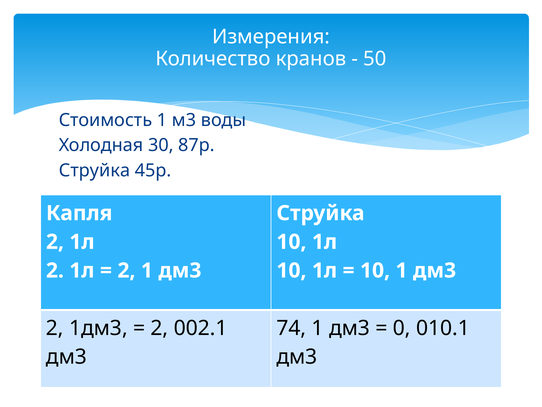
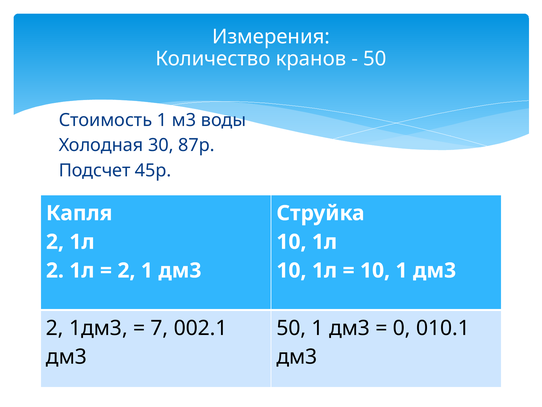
Струйка at (94, 170): Струйка -> Подсчет
2 at (159, 328): 2 -> 7
74 at (291, 328): 74 -> 50
